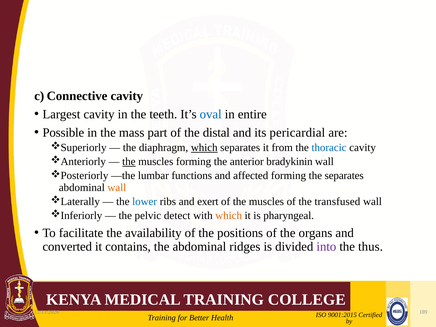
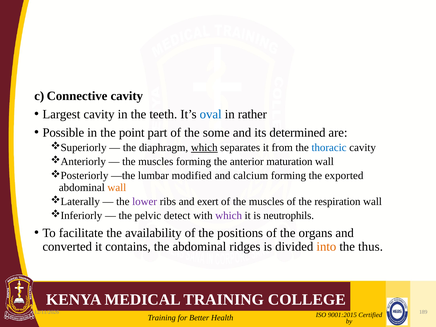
entire: entire -> rather
mass: mass -> point
distal: distal -> some
pericardial: pericardial -> determined
the at (129, 162) underline: present -> none
bradykinin: bradykinin -> maturation
functions: functions -> modified
affected: affected -> calcium
the separates: separates -> exported
lower colour: blue -> purple
transfused: transfused -> respiration
which at (229, 216) colour: orange -> purple
pharyngeal: pharyngeal -> neutrophils
into colour: purple -> orange
